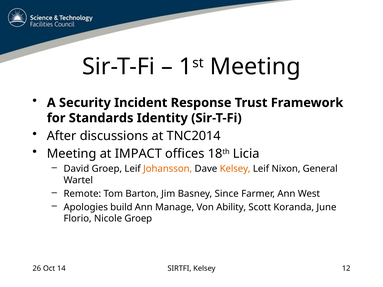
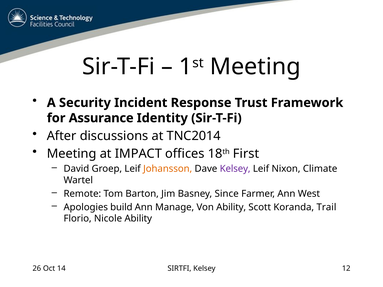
Standards: Standards -> Assurance
Licia: Licia -> First
Kelsey at (235, 169) colour: orange -> purple
General: General -> Climate
June: June -> Trail
Nicole Groep: Groep -> Ability
